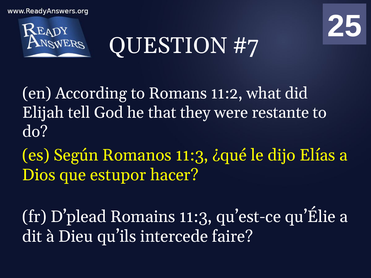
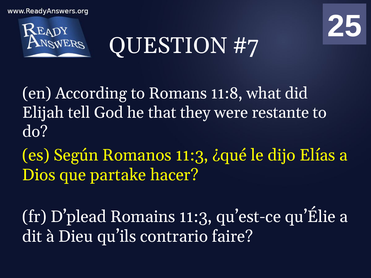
11:2: 11:2 -> 11:8
estupor: estupor -> partake
intercede: intercede -> contrario
